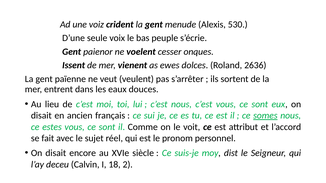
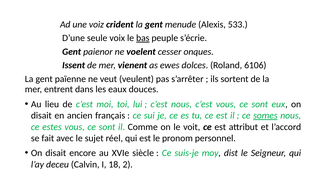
530: 530 -> 533
bas underline: none -> present
2636: 2636 -> 6106
